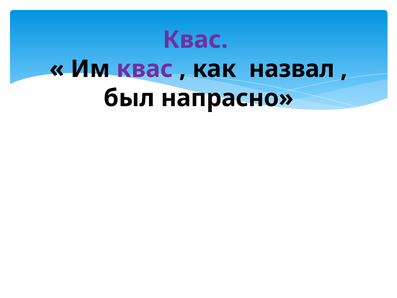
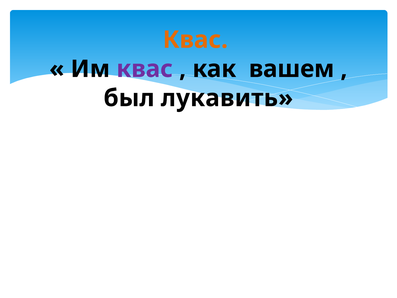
Квас at (195, 40) colour: purple -> orange
назвал: назвал -> вашем
напрасно: напрасно -> лукавить
